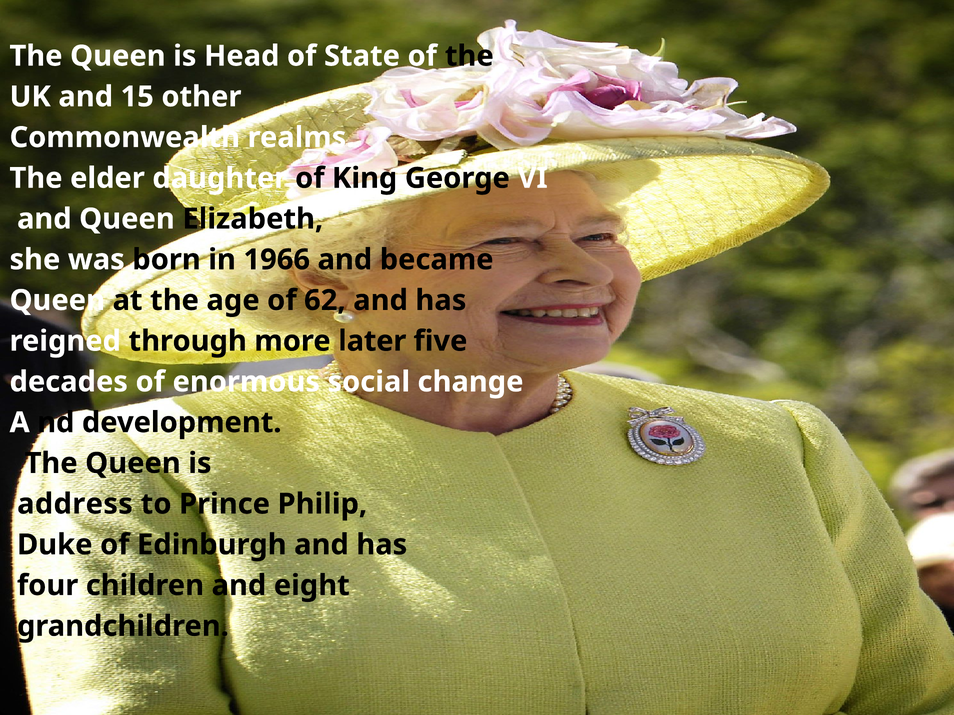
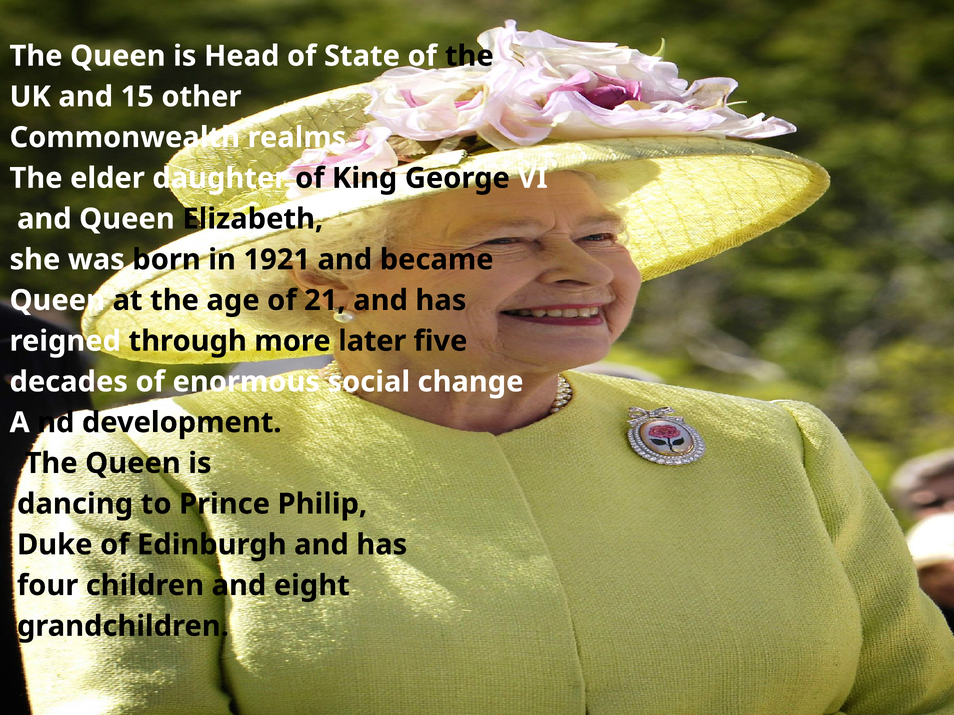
1966: 1966 -> 1921
62: 62 -> 21
address: address -> dancing
